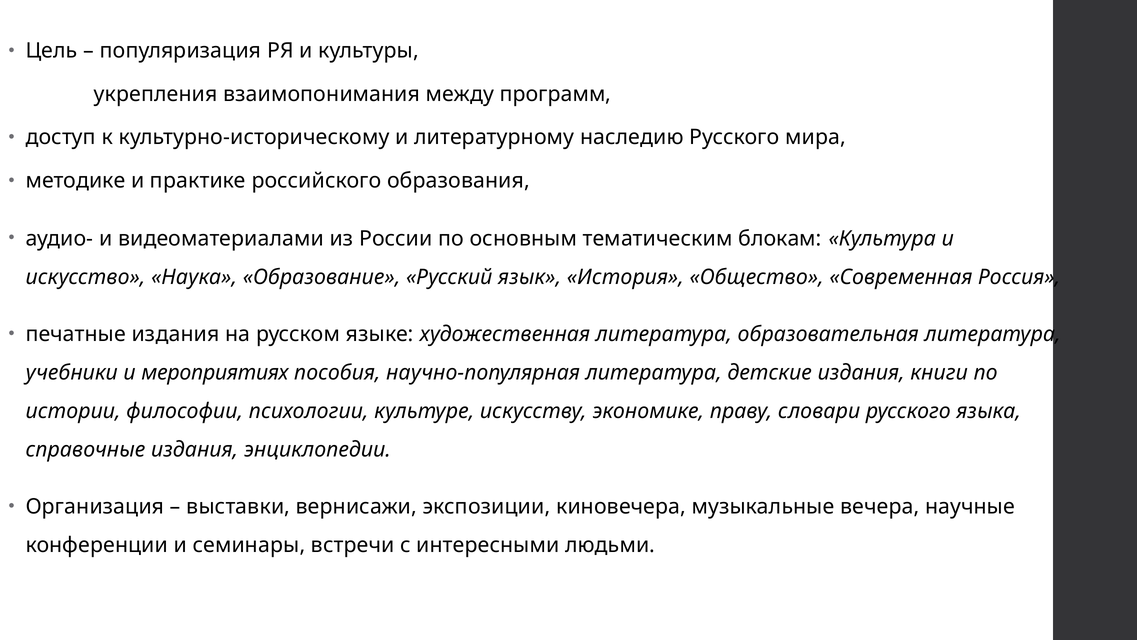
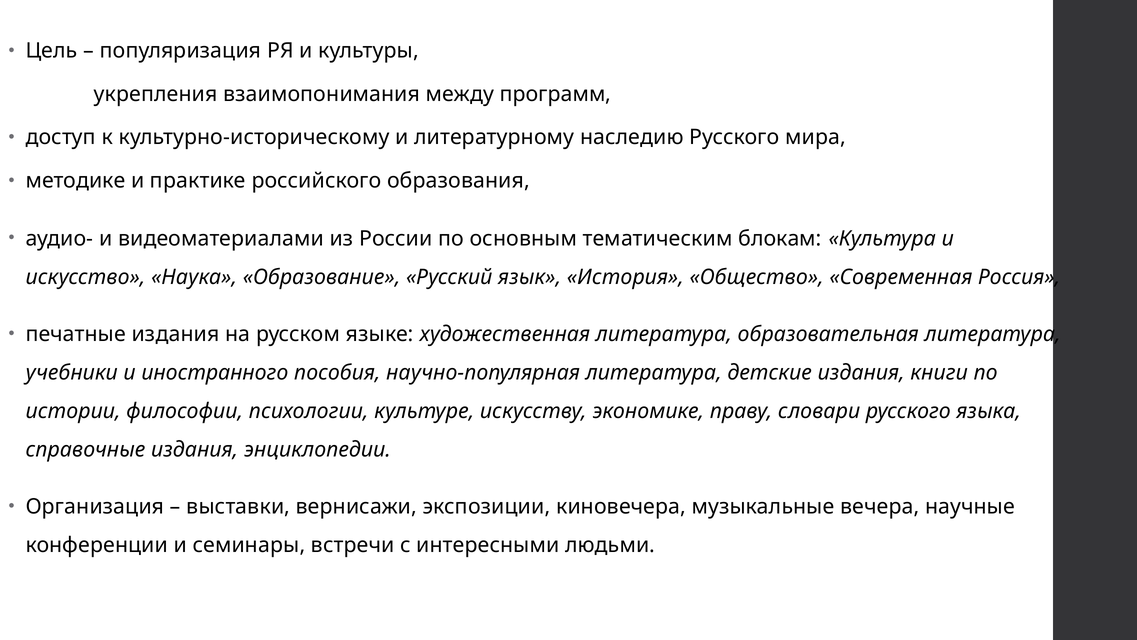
мероприятиях: мероприятиях -> иностранного
